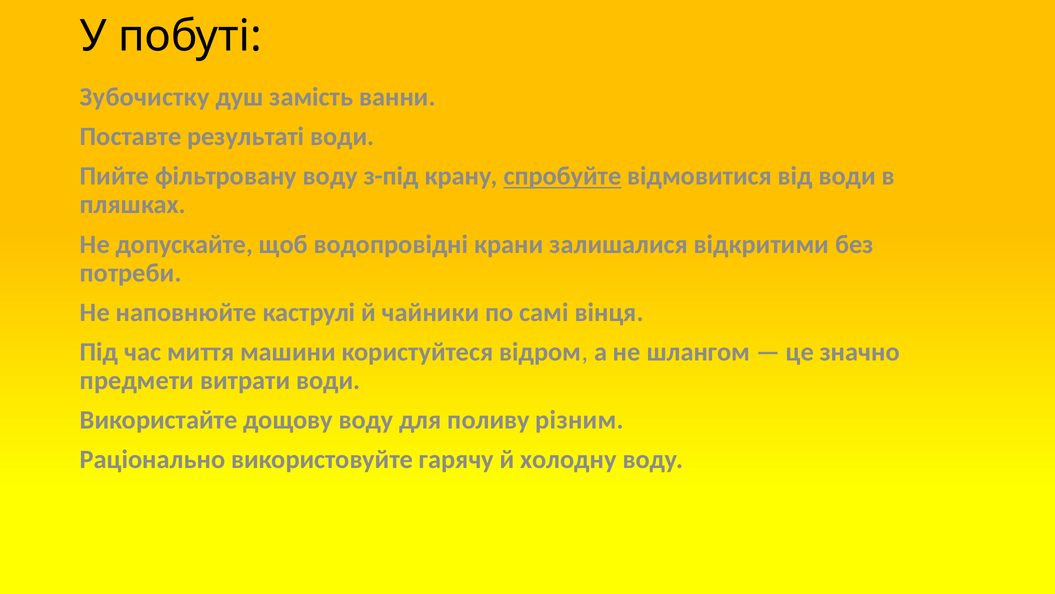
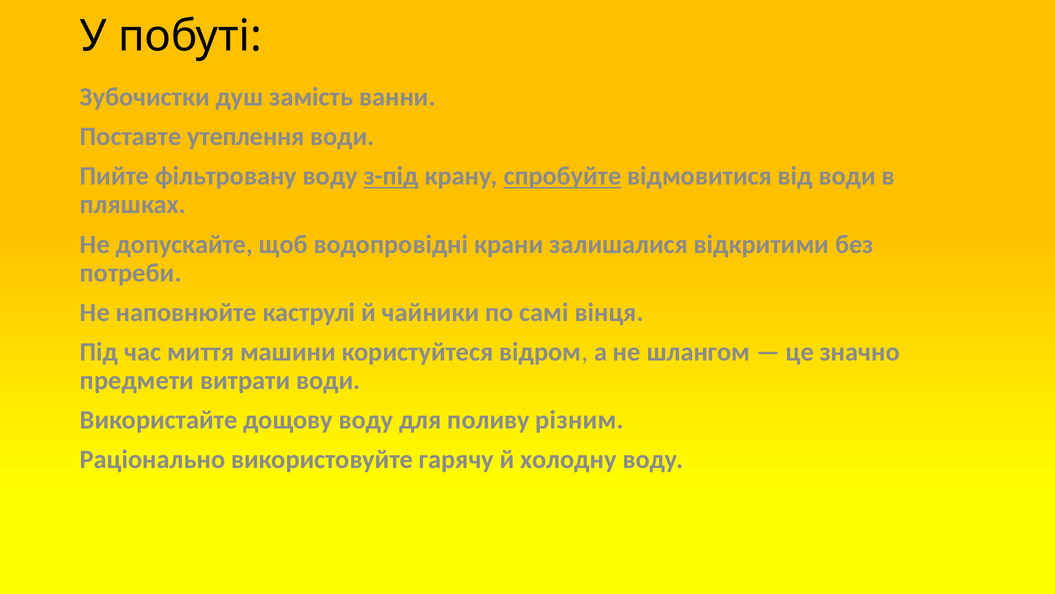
Зубочистку: Зубочистку -> Зубочистки
результаті: результаті -> утеплення
з-під underline: none -> present
